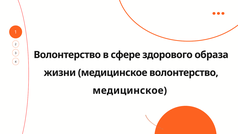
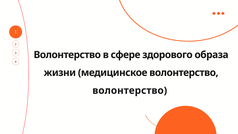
медицинское at (130, 90): медицинское -> волонтерство
